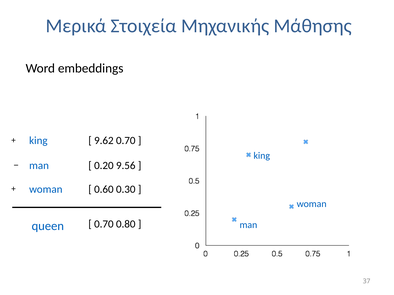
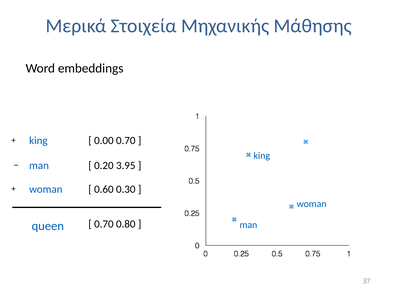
9.62: 9.62 -> 0.00
9.56: 9.56 -> 3.95
